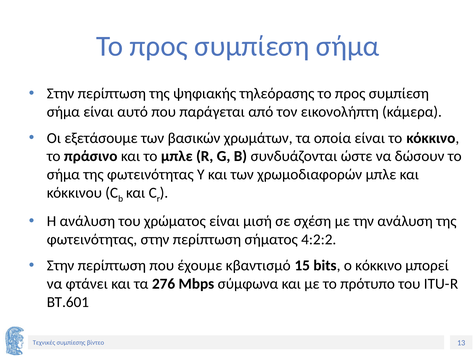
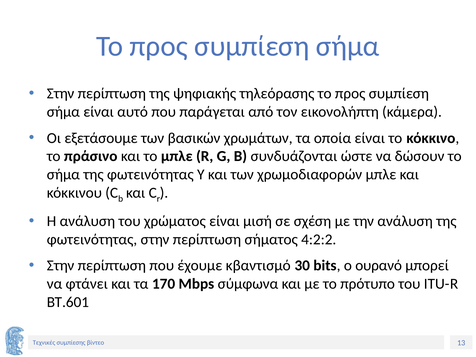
15: 15 -> 30
ο κόκκινο: κόκκινο -> ουρανό
276: 276 -> 170
